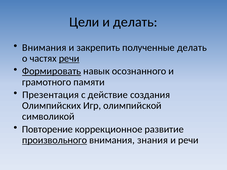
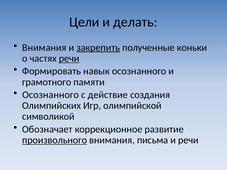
закрепить underline: none -> present
полученные делать: делать -> коньки
Формировать underline: present -> none
Презентация at (51, 95): Презентация -> Осознанного
Повторение: Повторение -> Обозначает
знания: знания -> письма
